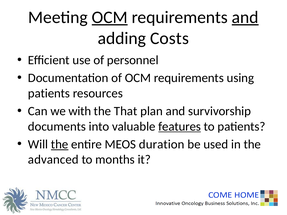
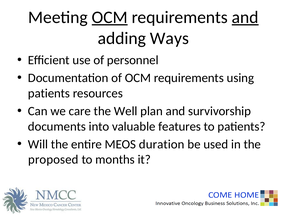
Costs: Costs -> Ways
with: with -> care
That: That -> Well
features underline: present -> none
the at (60, 144) underline: present -> none
advanced: advanced -> proposed
